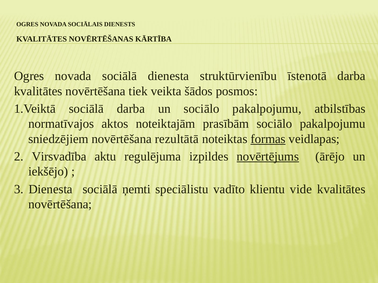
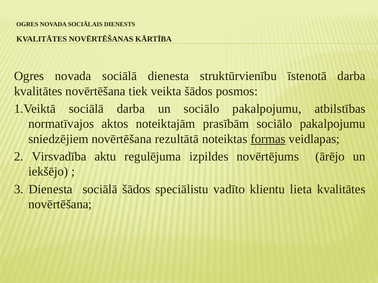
novērtējums underline: present -> none
sociālā ņemti: ņemti -> šādos
vide: vide -> lieta
